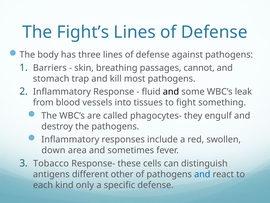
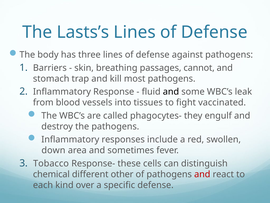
Fight’s: Fight’s -> Lasts’s
something: something -> vaccinated
antigens: antigens -> chemical
and at (202, 174) colour: blue -> red
only: only -> over
